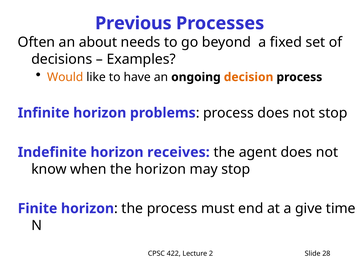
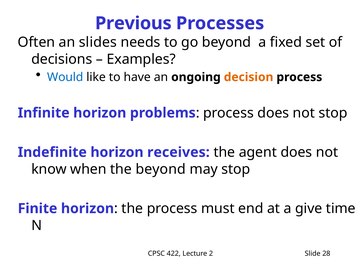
about: about -> slides
Would colour: orange -> blue
the horizon: horizon -> beyond
